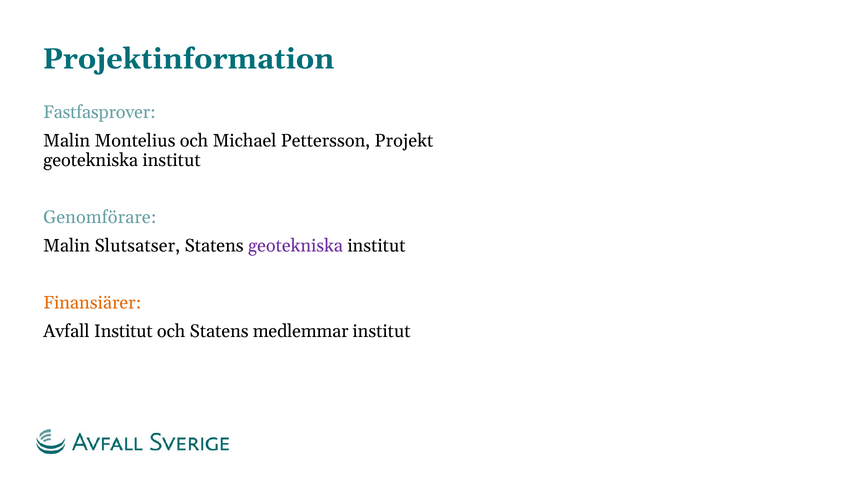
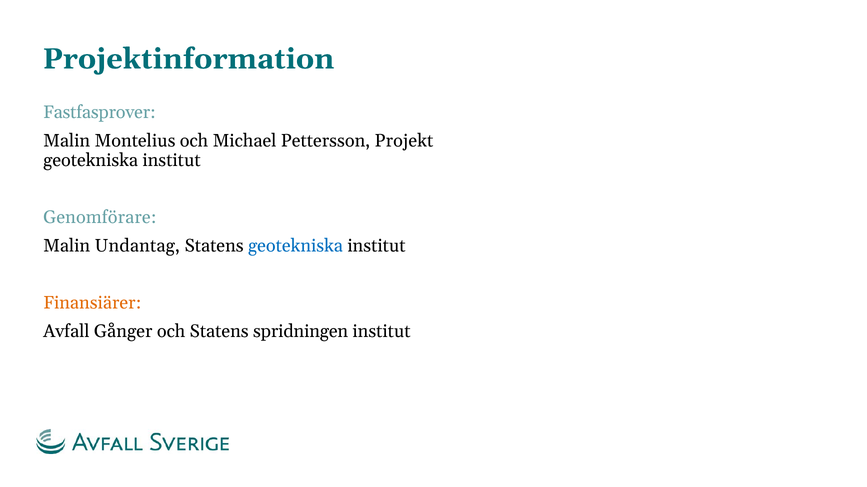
Slutsatser: Slutsatser -> Undantag
geotekniska at (295, 246) colour: purple -> blue
Avfall Institut: Institut -> Gånger
medlemmar: medlemmar -> spridningen
